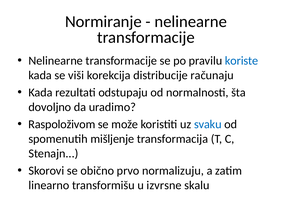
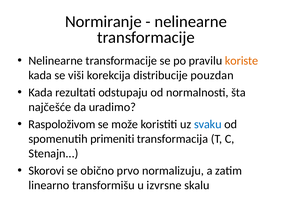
koriste colour: blue -> orange
računaju: računaju -> pouzdan
dovoljno: dovoljno -> najčešće
mišljenje: mišljenje -> primeniti
